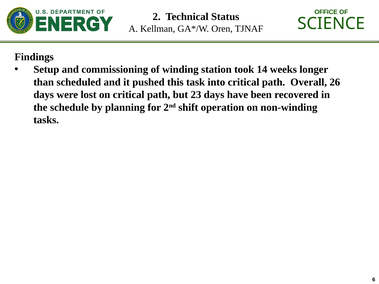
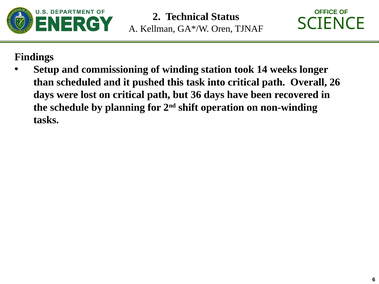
23: 23 -> 36
